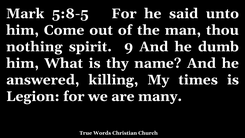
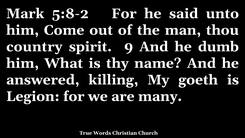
5:8-5: 5:8-5 -> 5:8-2
nothing: nothing -> country
times: times -> goeth
